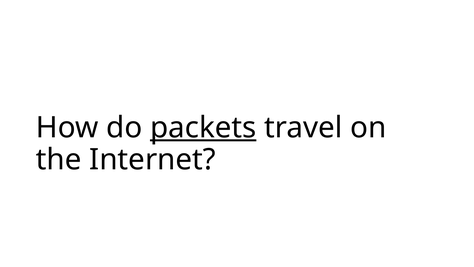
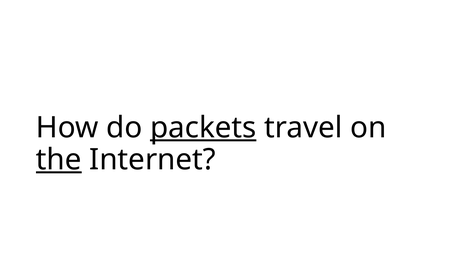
the underline: none -> present
